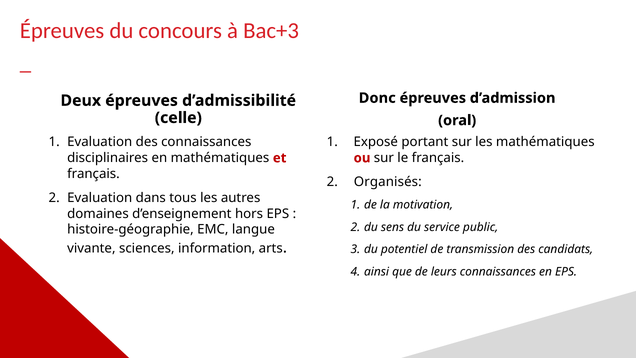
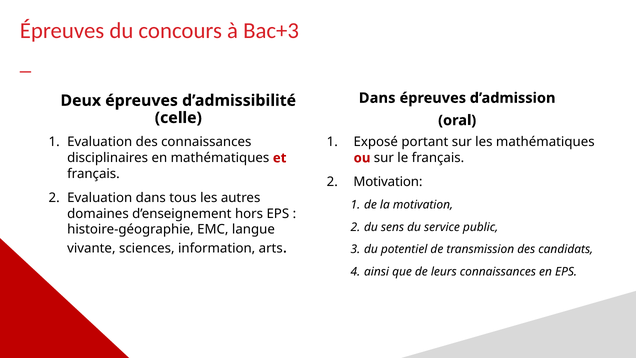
Donc at (377, 98): Donc -> Dans
Organisés at (388, 182): Organisés -> Motivation
